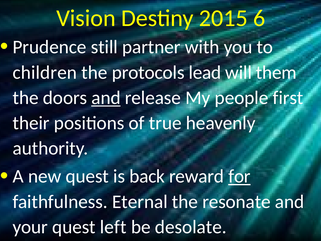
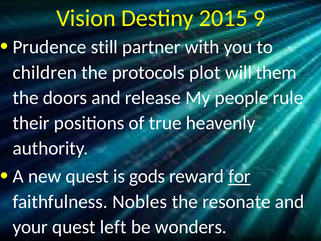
6: 6 -> 9
lead: lead -> plot
and at (106, 98) underline: present -> none
first: first -> rule
back: back -> gods
Eternal: Eternal -> Nobles
desolate: desolate -> wonders
